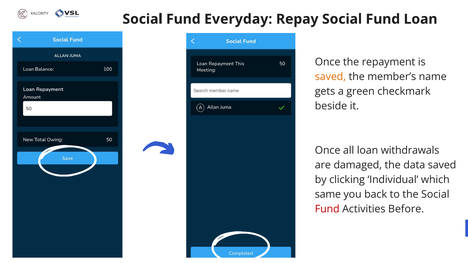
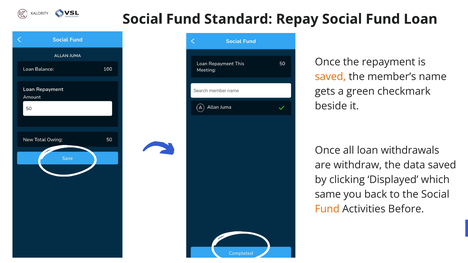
Everyday: Everyday -> Standard
damaged: damaged -> withdraw
Individual: Individual -> Displayed
Fund at (327, 209) colour: red -> orange
